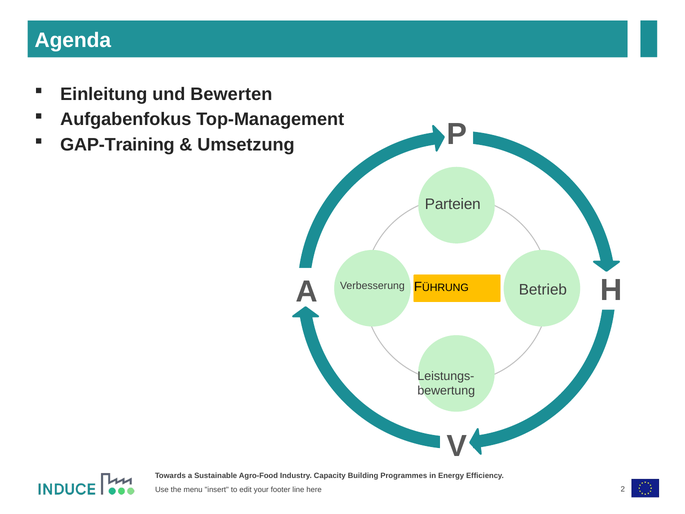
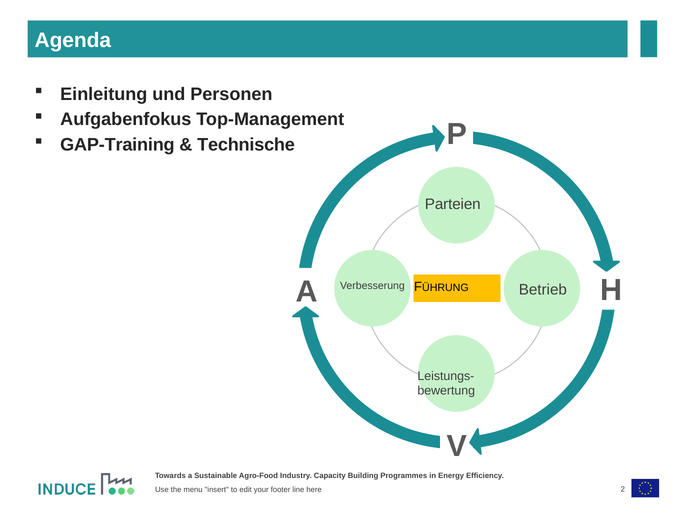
Bewerten: Bewerten -> Personen
Umsetzung: Umsetzung -> Technische
